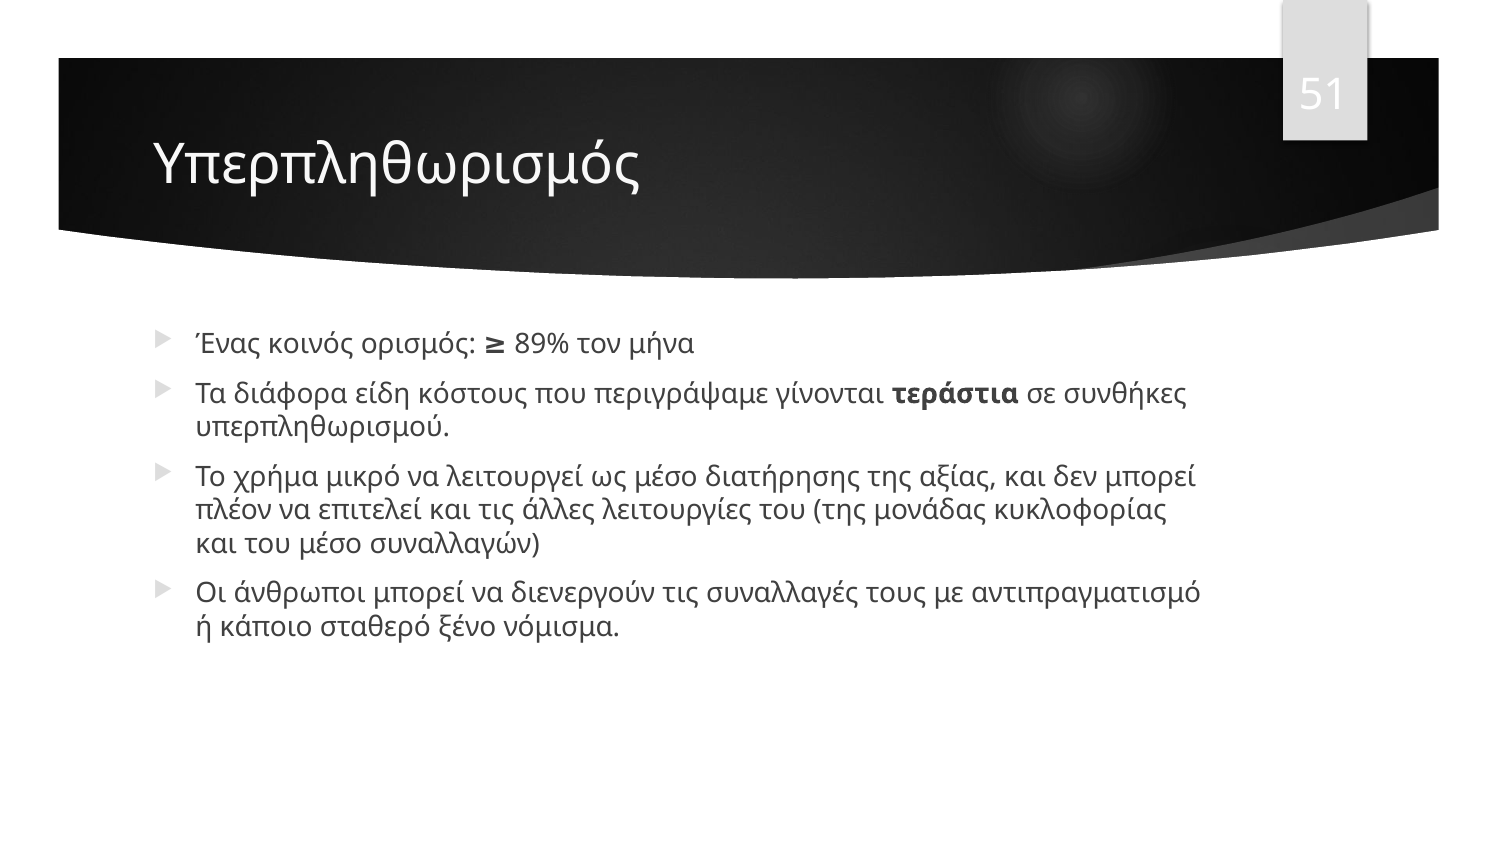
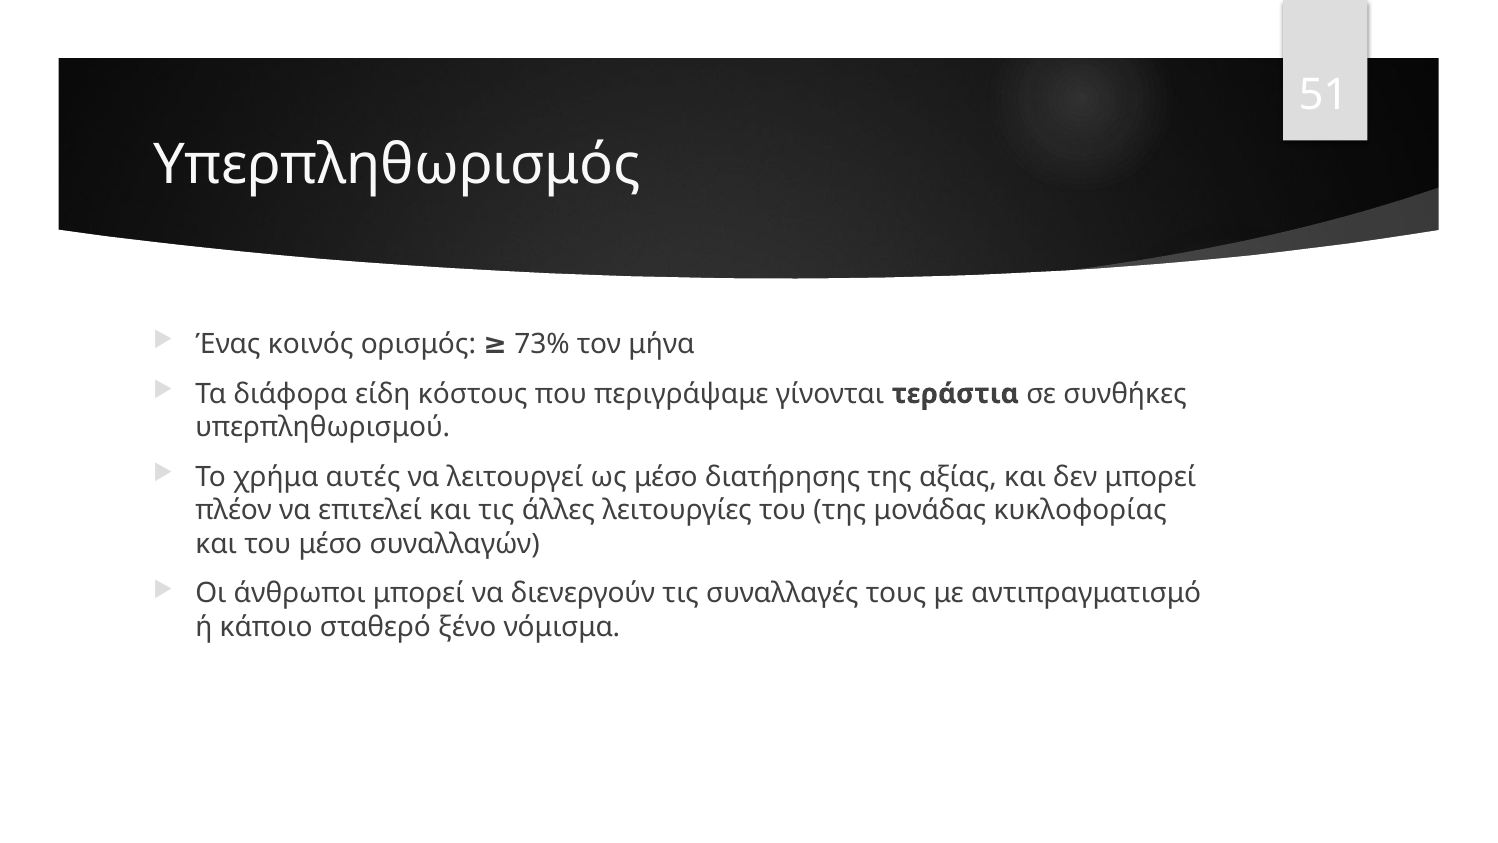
89%: 89% -> 73%
μικρό: μικρό -> αυτές
